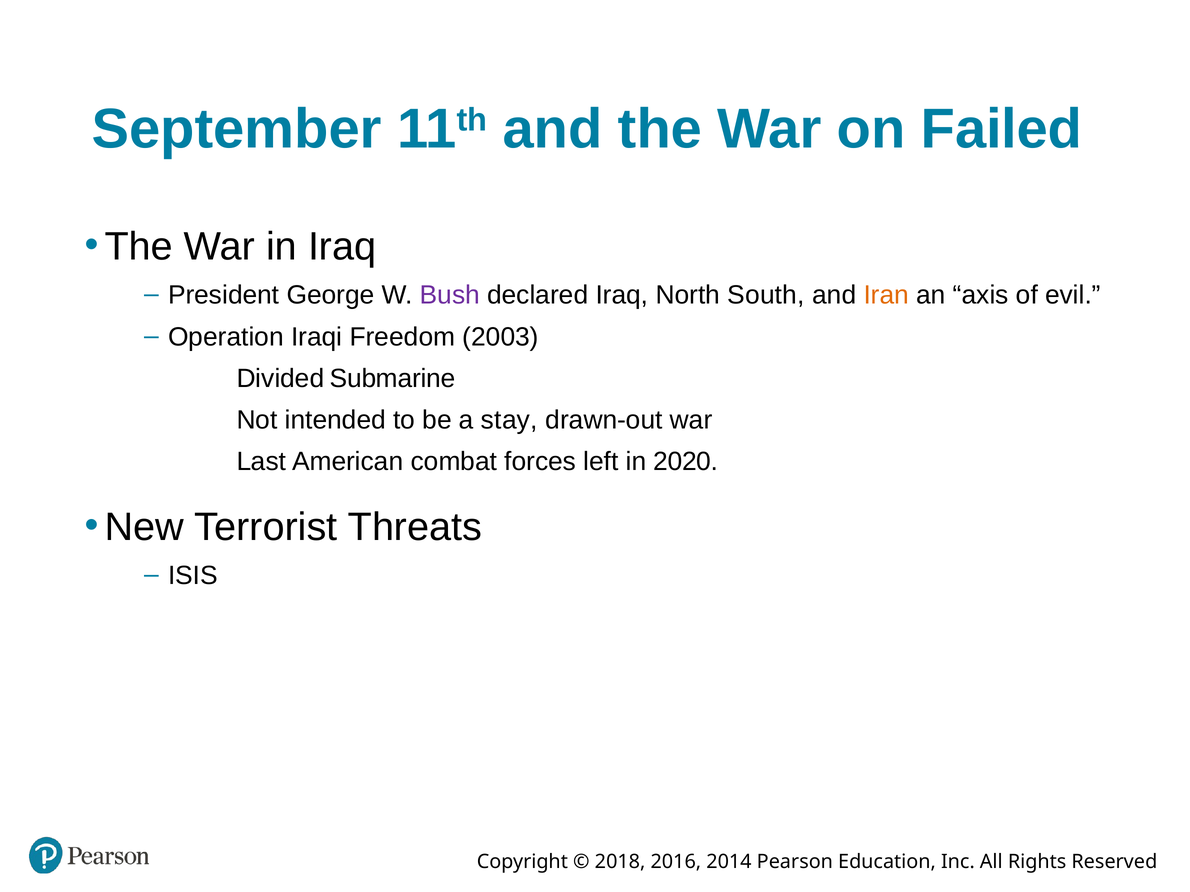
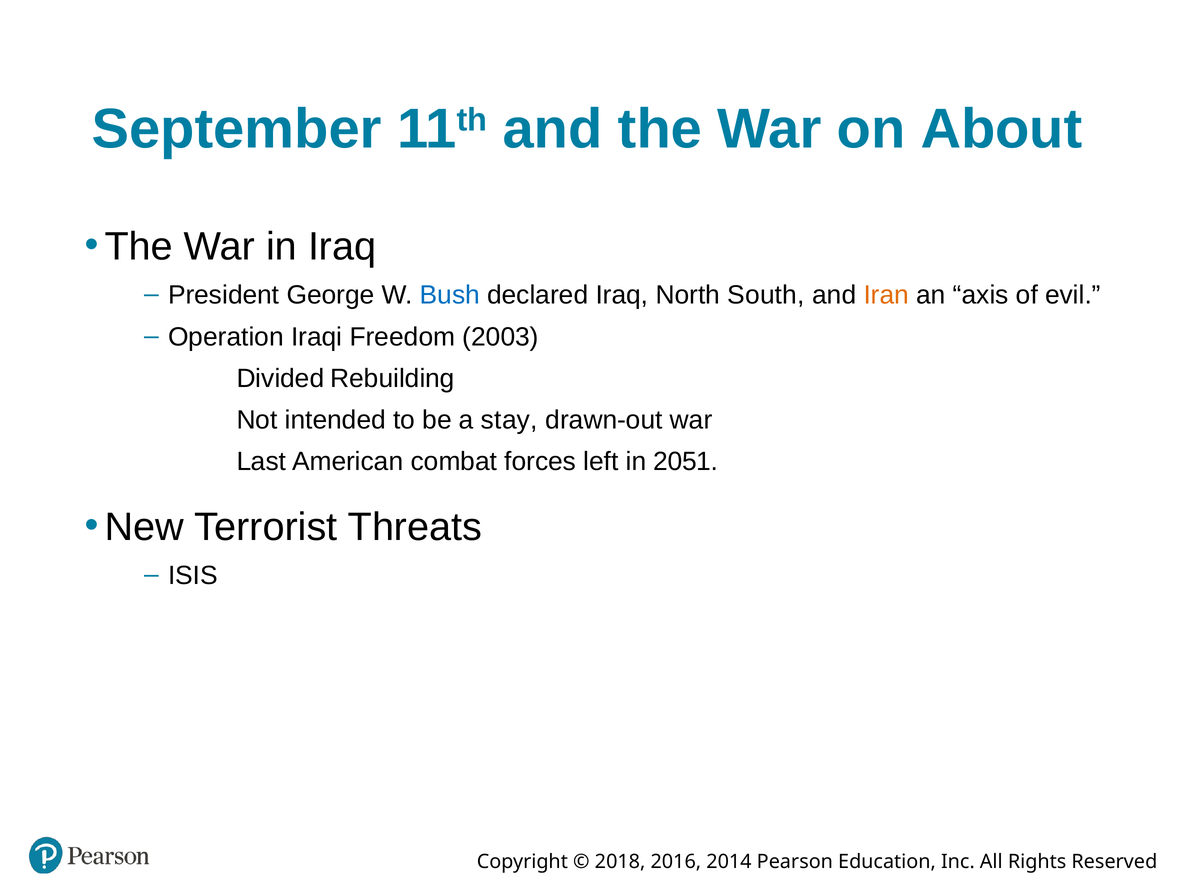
Failed: Failed -> About
Bush colour: purple -> blue
Submarine: Submarine -> Rebuilding
2020: 2020 -> 2051
